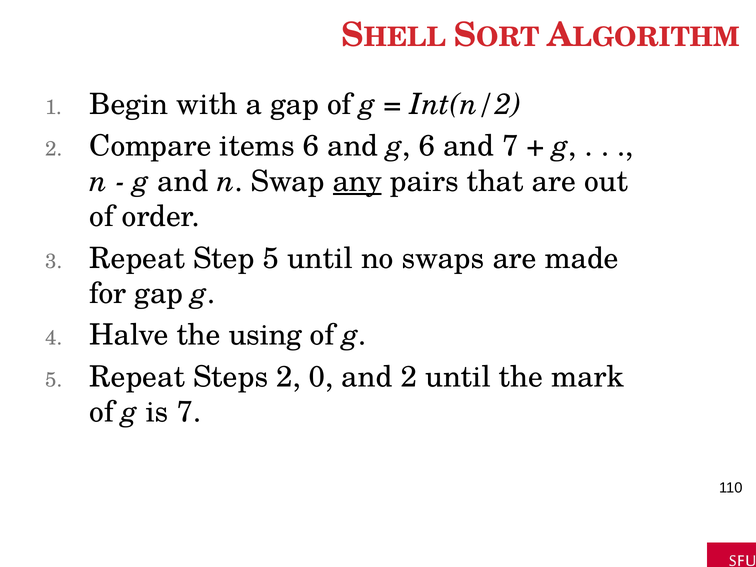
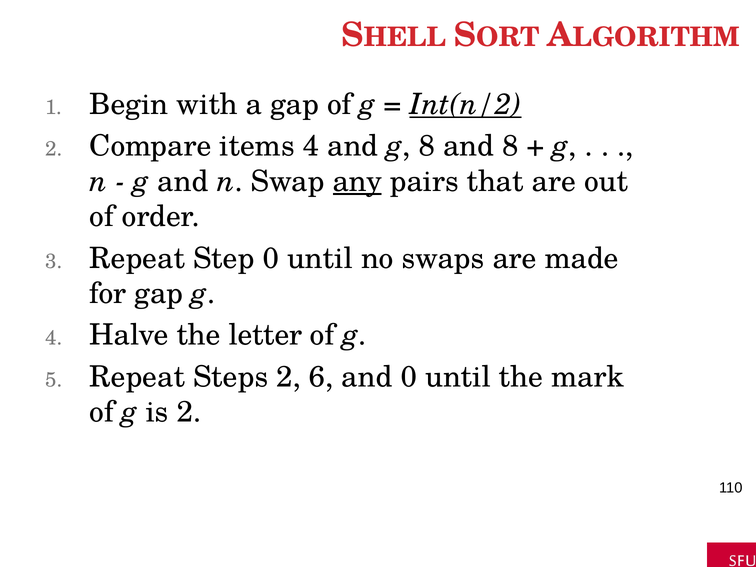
Int(n/2 underline: none -> present
items 6: 6 -> 4
g 6: 6 -> 8
and 7: 7 -> 8
Step 5: 5 -> 0
using: using -> letter
0: 0 -> 6
and 2: 2 -> 0
is 7: 7 -> 2
